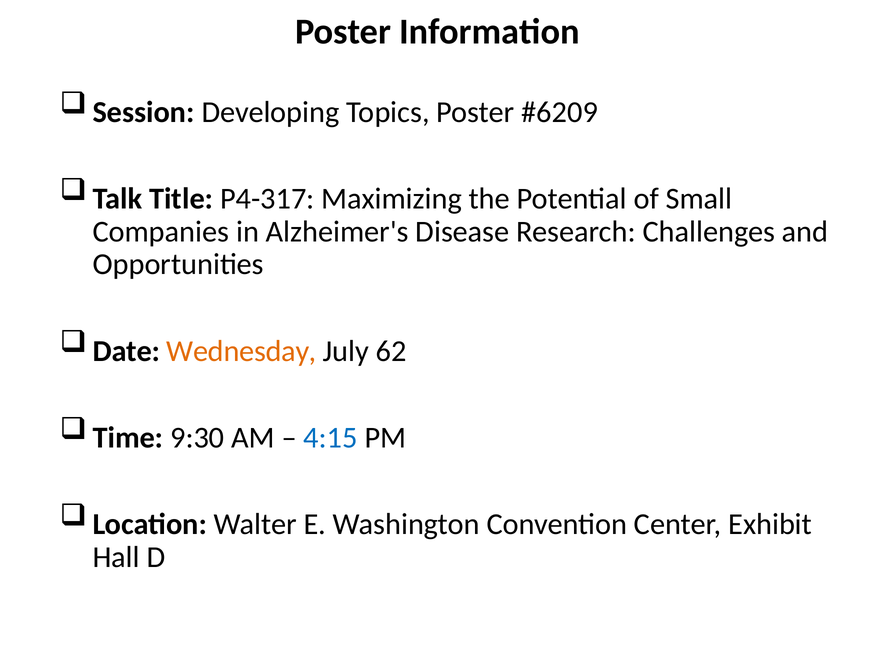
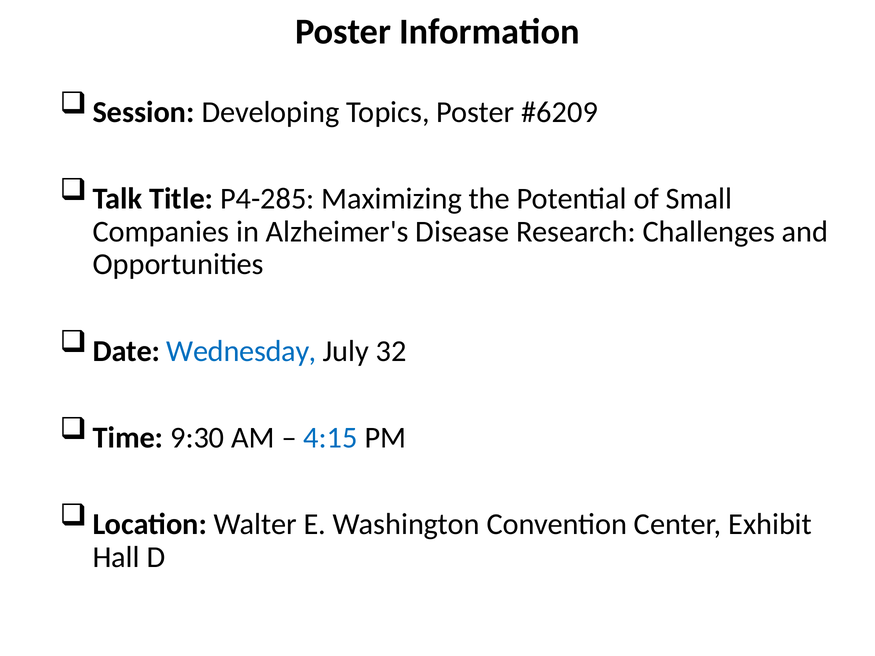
P4-317: P4-317 -> P4-285
Wednesday colour: orange -> blue
62: 62 -> 32
